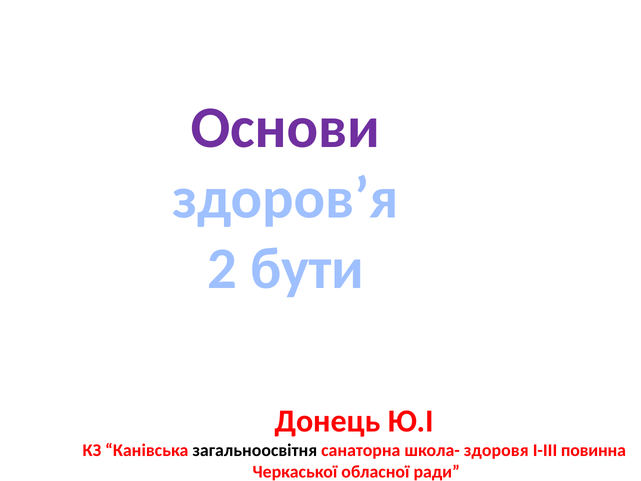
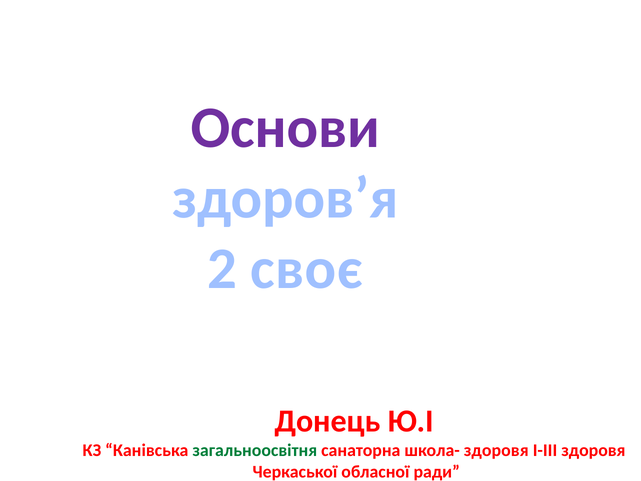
бути: бути -> своє
загальноосвітня colour: black -> green
І-ІІІ повинна: повинна -> здоровя
